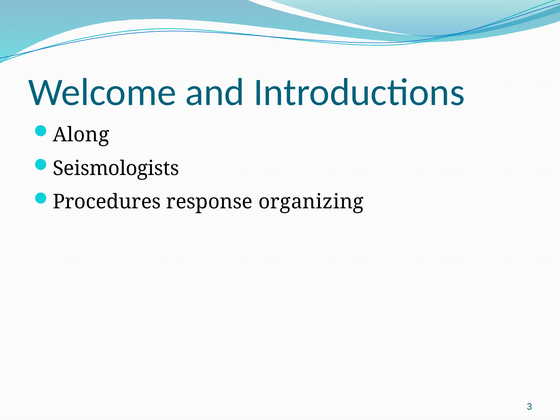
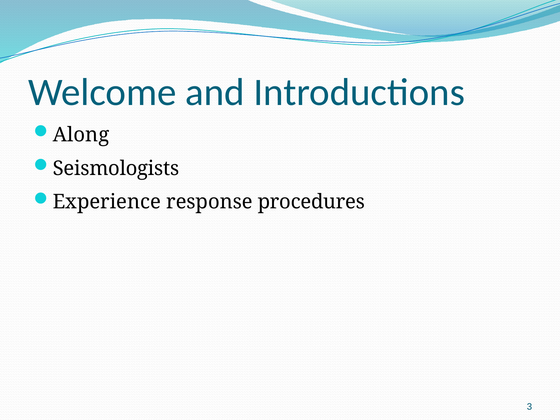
Procedures: Procedures -> Experience
organizing: organizing -> procedures
